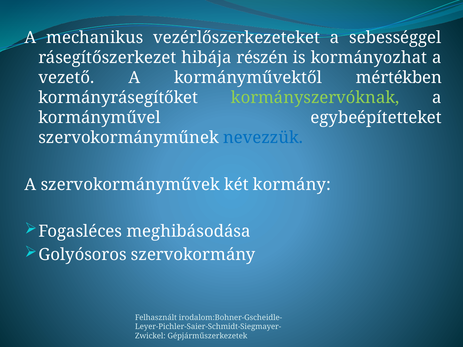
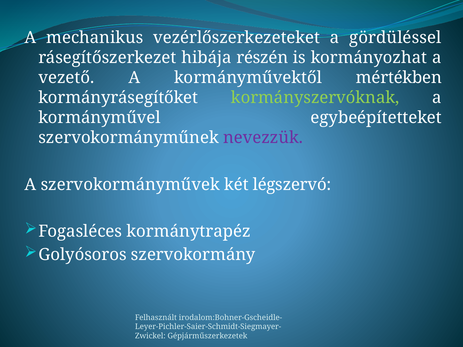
sebességgel: sebességgel -> gördüléssel
nevezzük colour: blue -> purple
kormány: kormány -> légszervó
meghibásodása: meghibásodása -> kormánytrapéz
